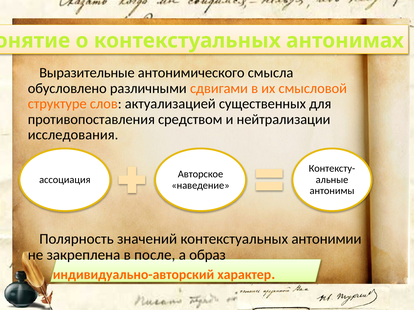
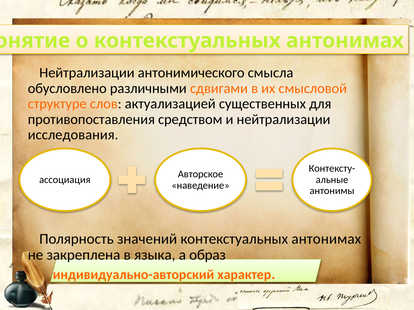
Выразительные at (87, 73): Выразительные -> Нейтрализации
значений контекстуальных антонимии: антонимии -> антонимах
после: после -> языка
